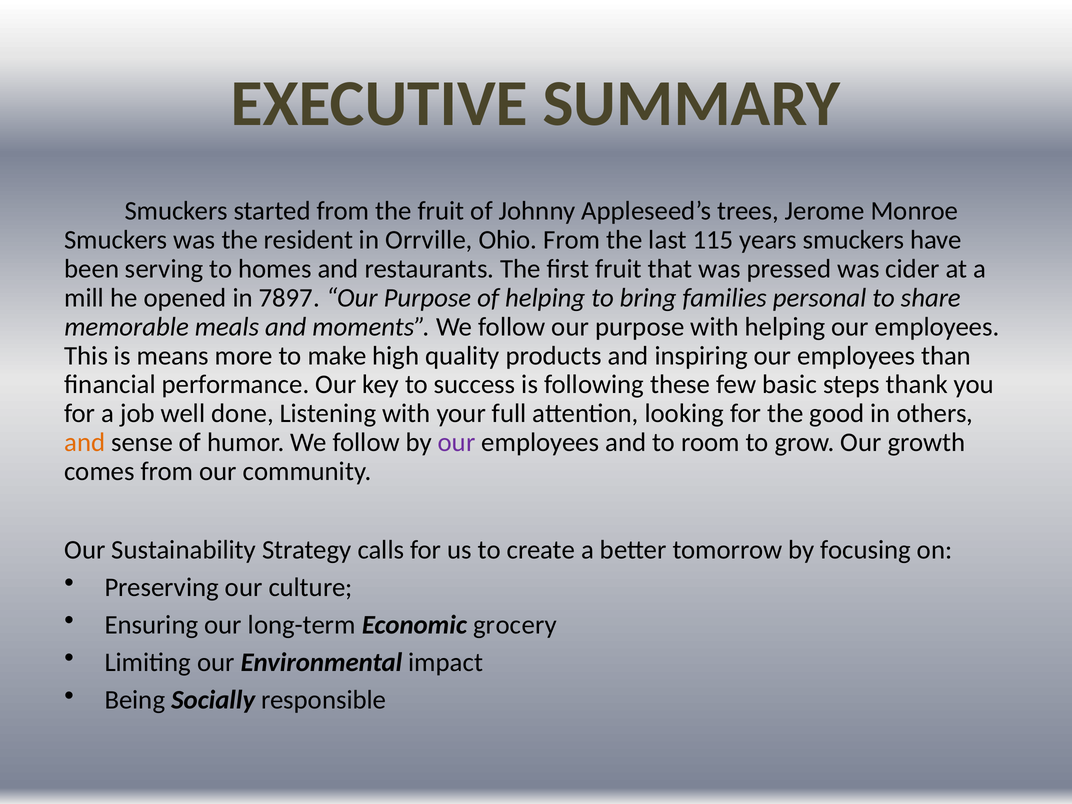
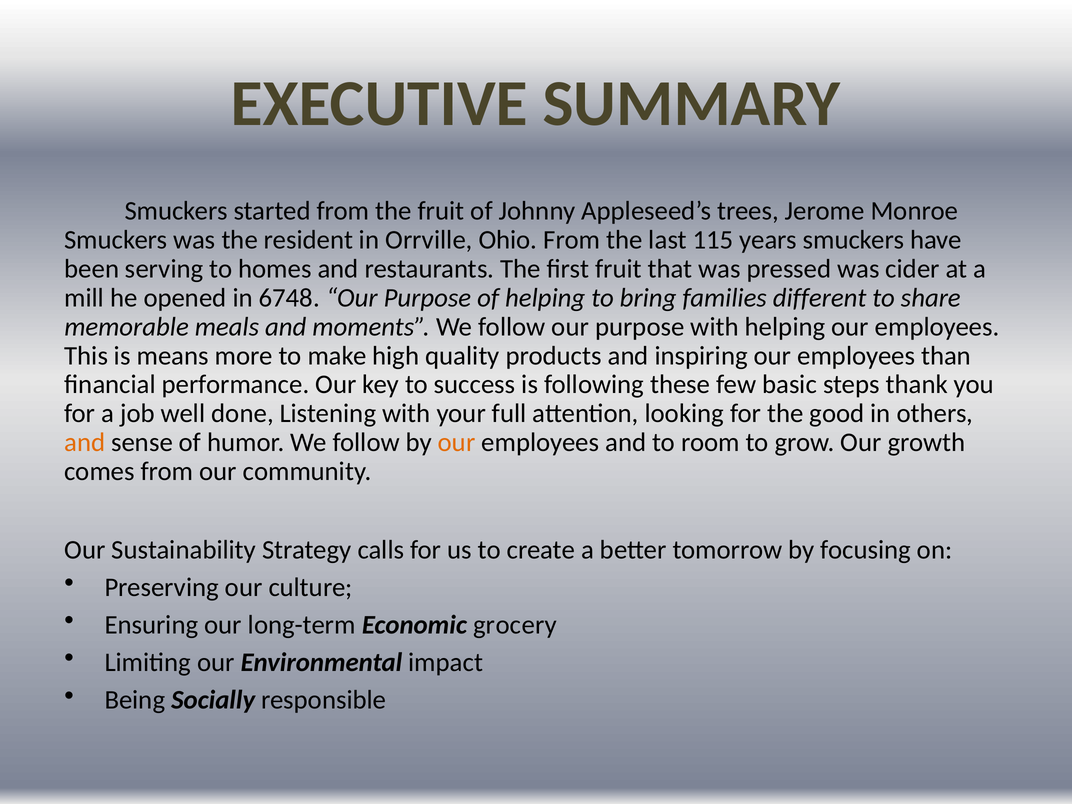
7897: 7897 -> 6748
personal: personal -> different
our at (457, 443) colour: purple -> orange
